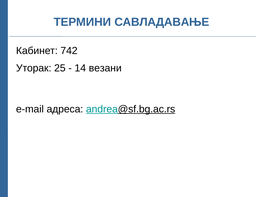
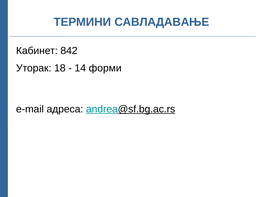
742: 742 -> 842
25: 25 -> 18
везани: везани -> форми
